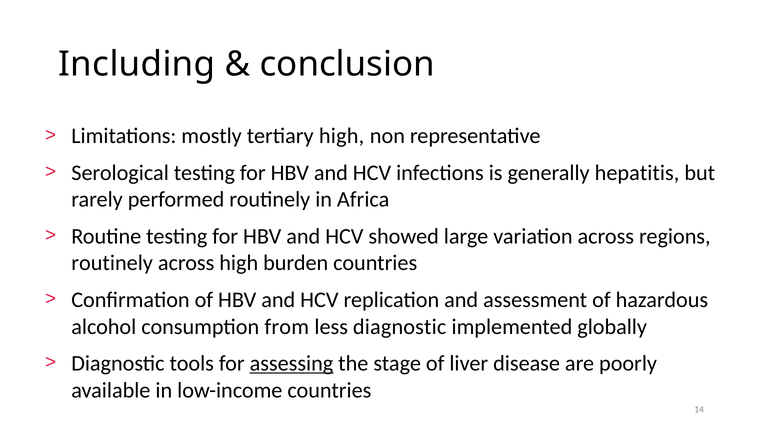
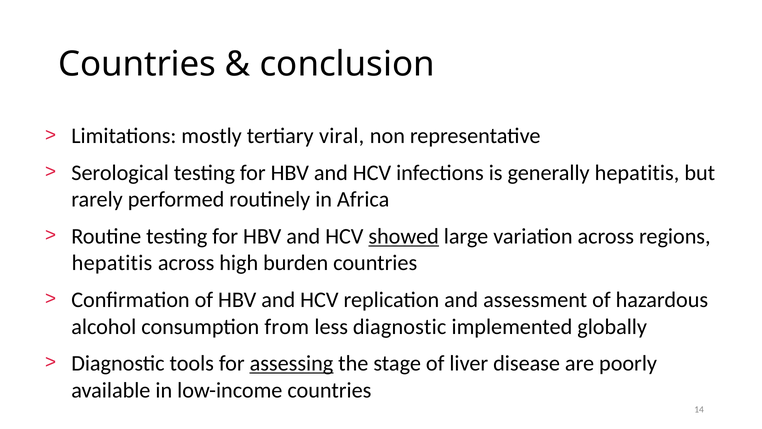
Including at (137, 64): Including -> Countries
tertiary high: high -> viral
showed underline: none -> present
routinely at (112, 263): routinely -> hepatitis
